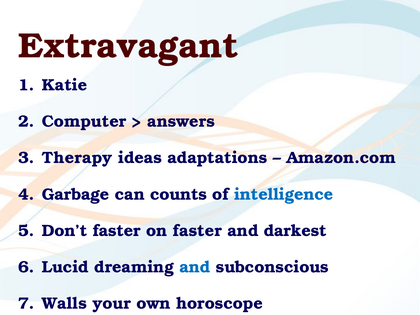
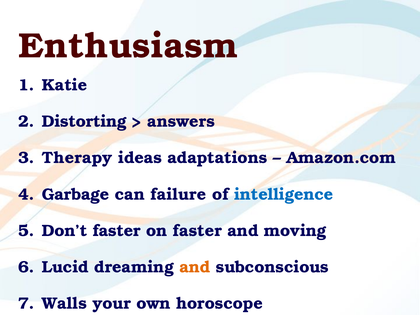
Extravagant: Extravagant -> Enthusiasm
Computer: Computer -> Distorting
counts: counts -> failure
darkest: darkest -> moving
and at (195, 267) colour: blue -> orange
